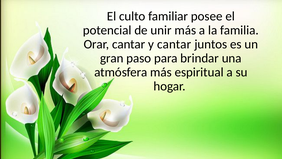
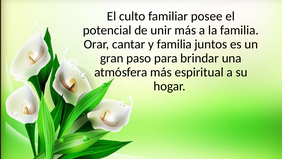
y cantar: cantar -> familia
